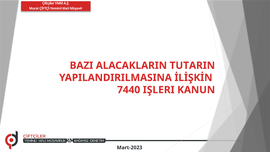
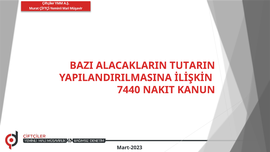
IŞLERI: IŞLERI -> NAKIT
